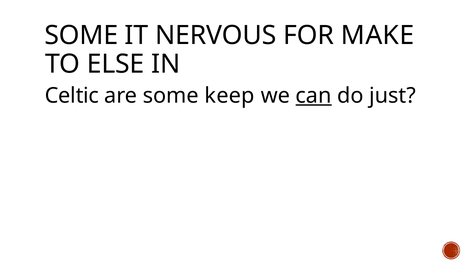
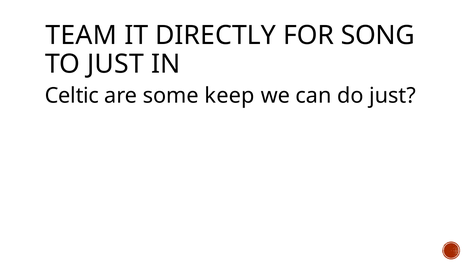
SOME at (81, 35): SOME -> TEAM
NERVOUS: NERVOUS -> DIRECTLY
MAKE: MAKE -> SONG
TO ELSE: ELSE -> JUST
can underline: present -> none
